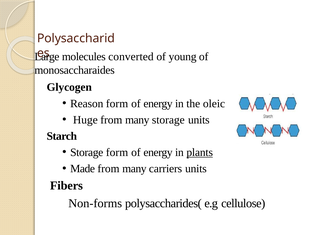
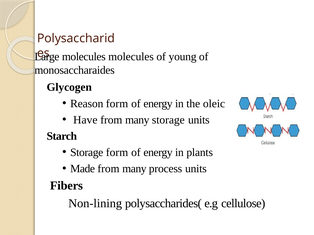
molecules converted: converted -> molecules
Huge: Huge -> Have
plants underline: present -> none
carriers: carriers -> process
Non-forms: Non-forms -> Non-lining
